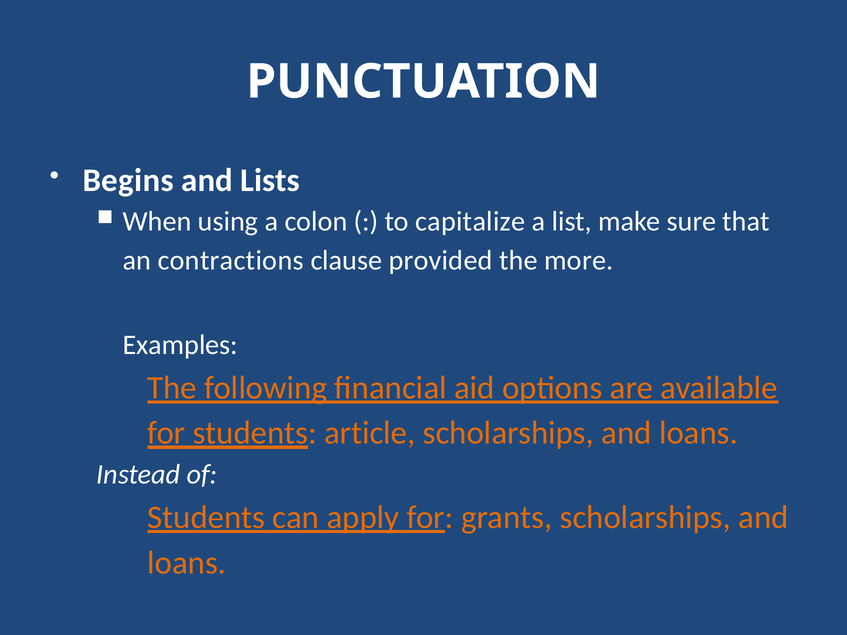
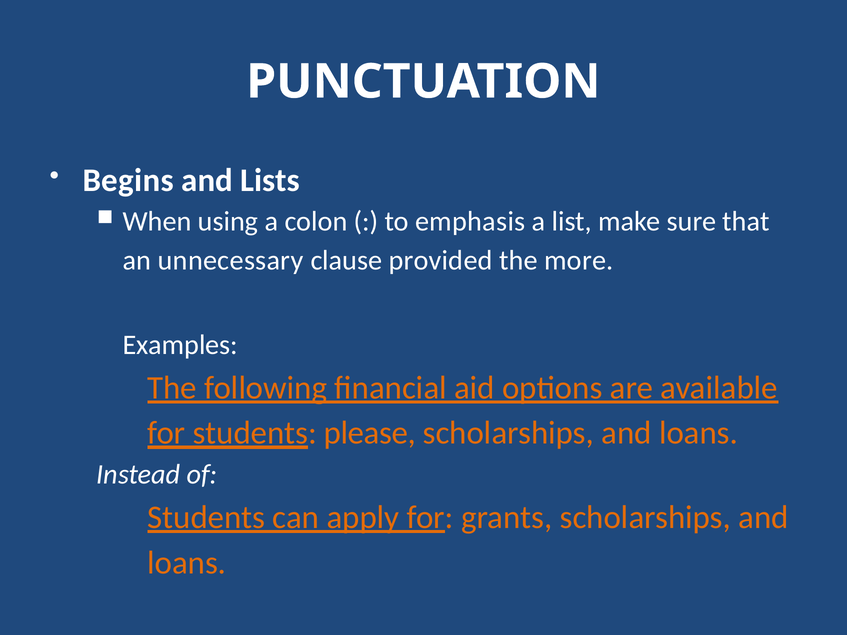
capitalize: capitalize -> emphasis
contractions: contractions -> unnecessary
article: article -> please
